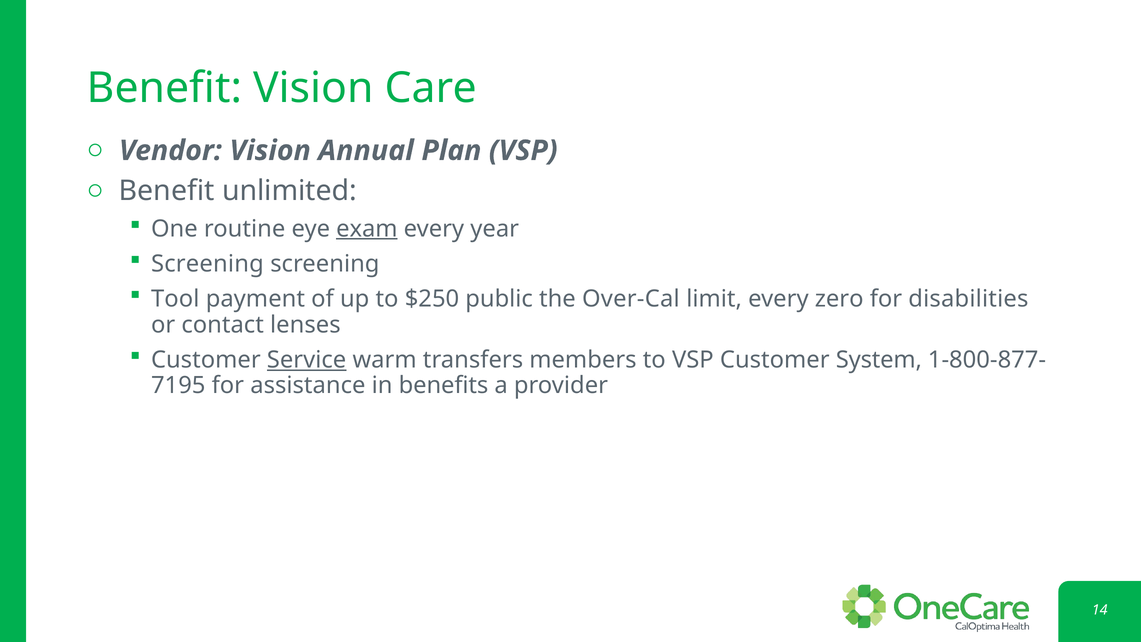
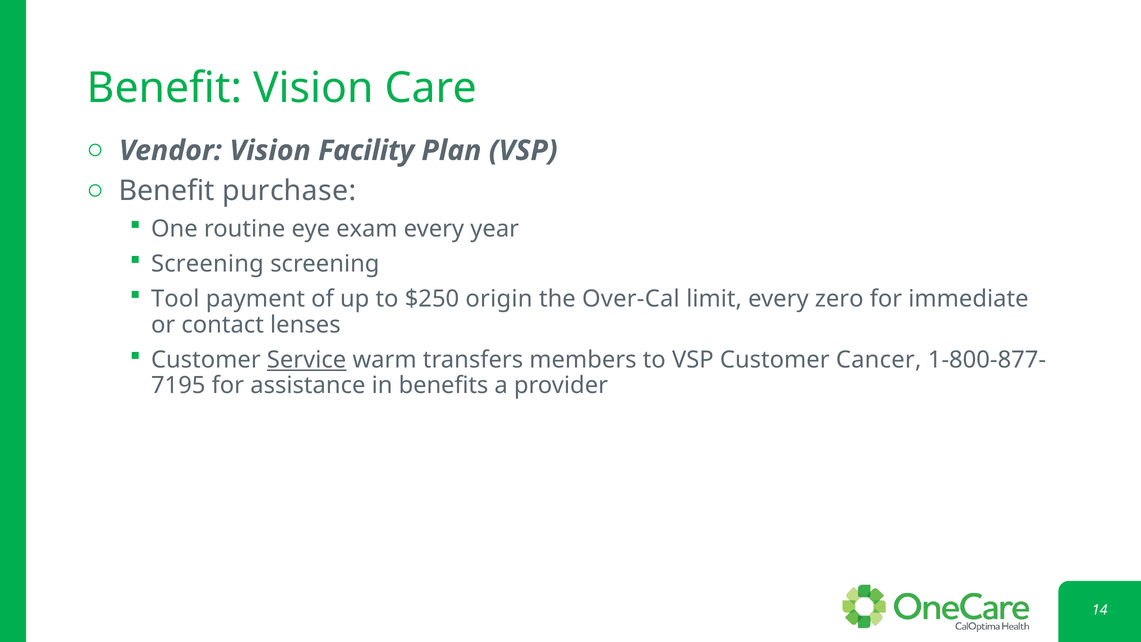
Annual: Annual -> Facility
unlimited: unlimited -> purchase
exam underline: present -> none
public: public -> origin
disabilities: disabilities -> immediate
System: System -> Cancer
